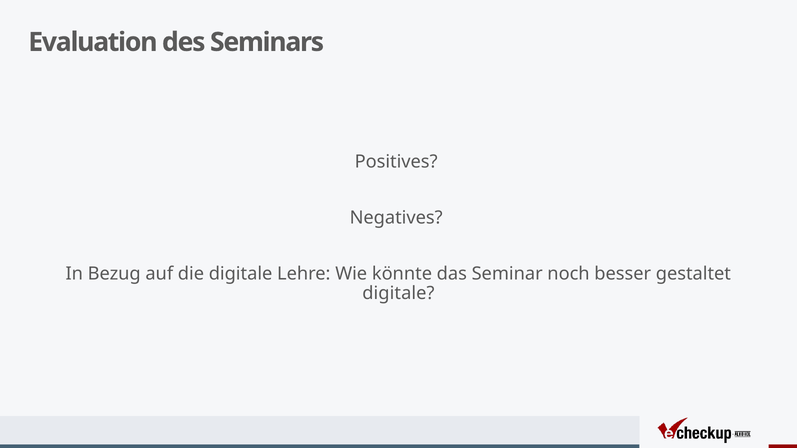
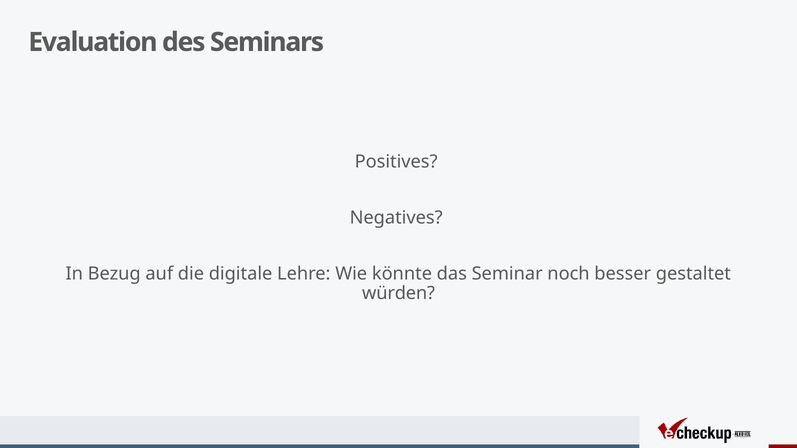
digitale at (398, 294): digitale -> würden
